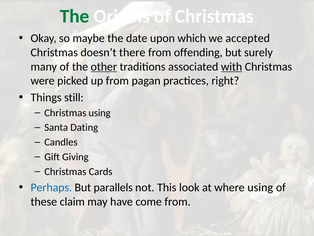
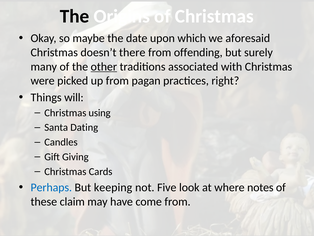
The at (75, 16) colour: green -> black
accepted: accepted -> aforesaid
with underline: present -> none
still: still -> will
parallels: parallels -> keeping
This: This -> Five
where using: using -> notes
